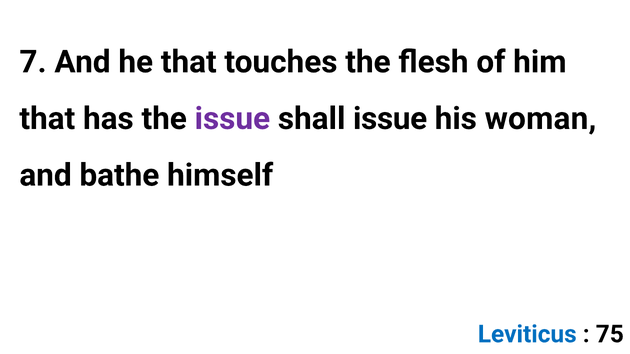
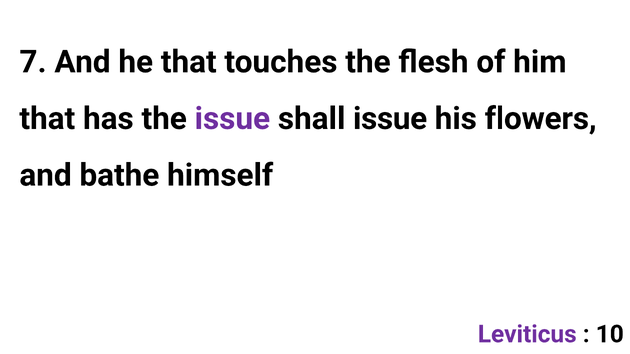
woman: woman -> flowers
Leviticus colour: blue -> purple
75: 75 -> 10
